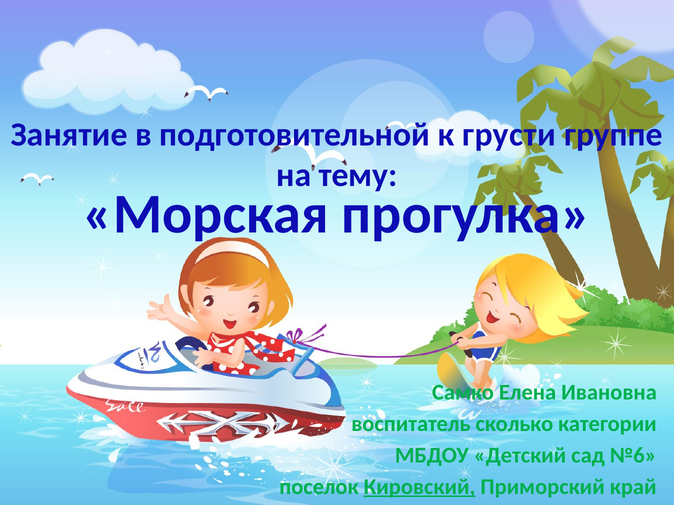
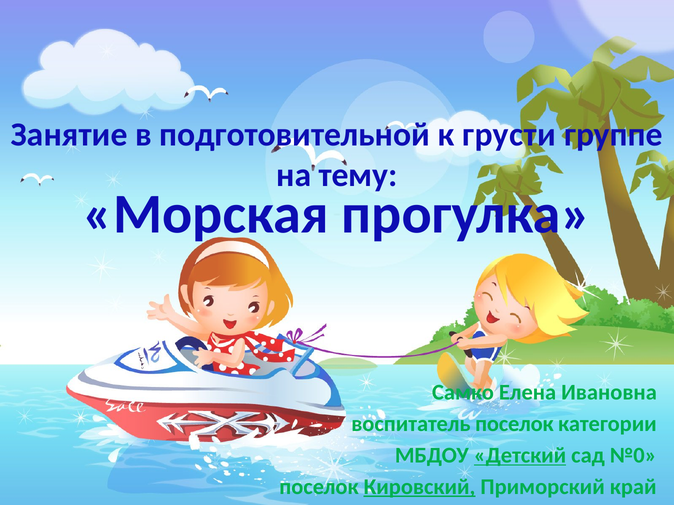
воспитатель сколько: сколько -> поселок
Детский underline: none -> present
№6: №6 -> №0
